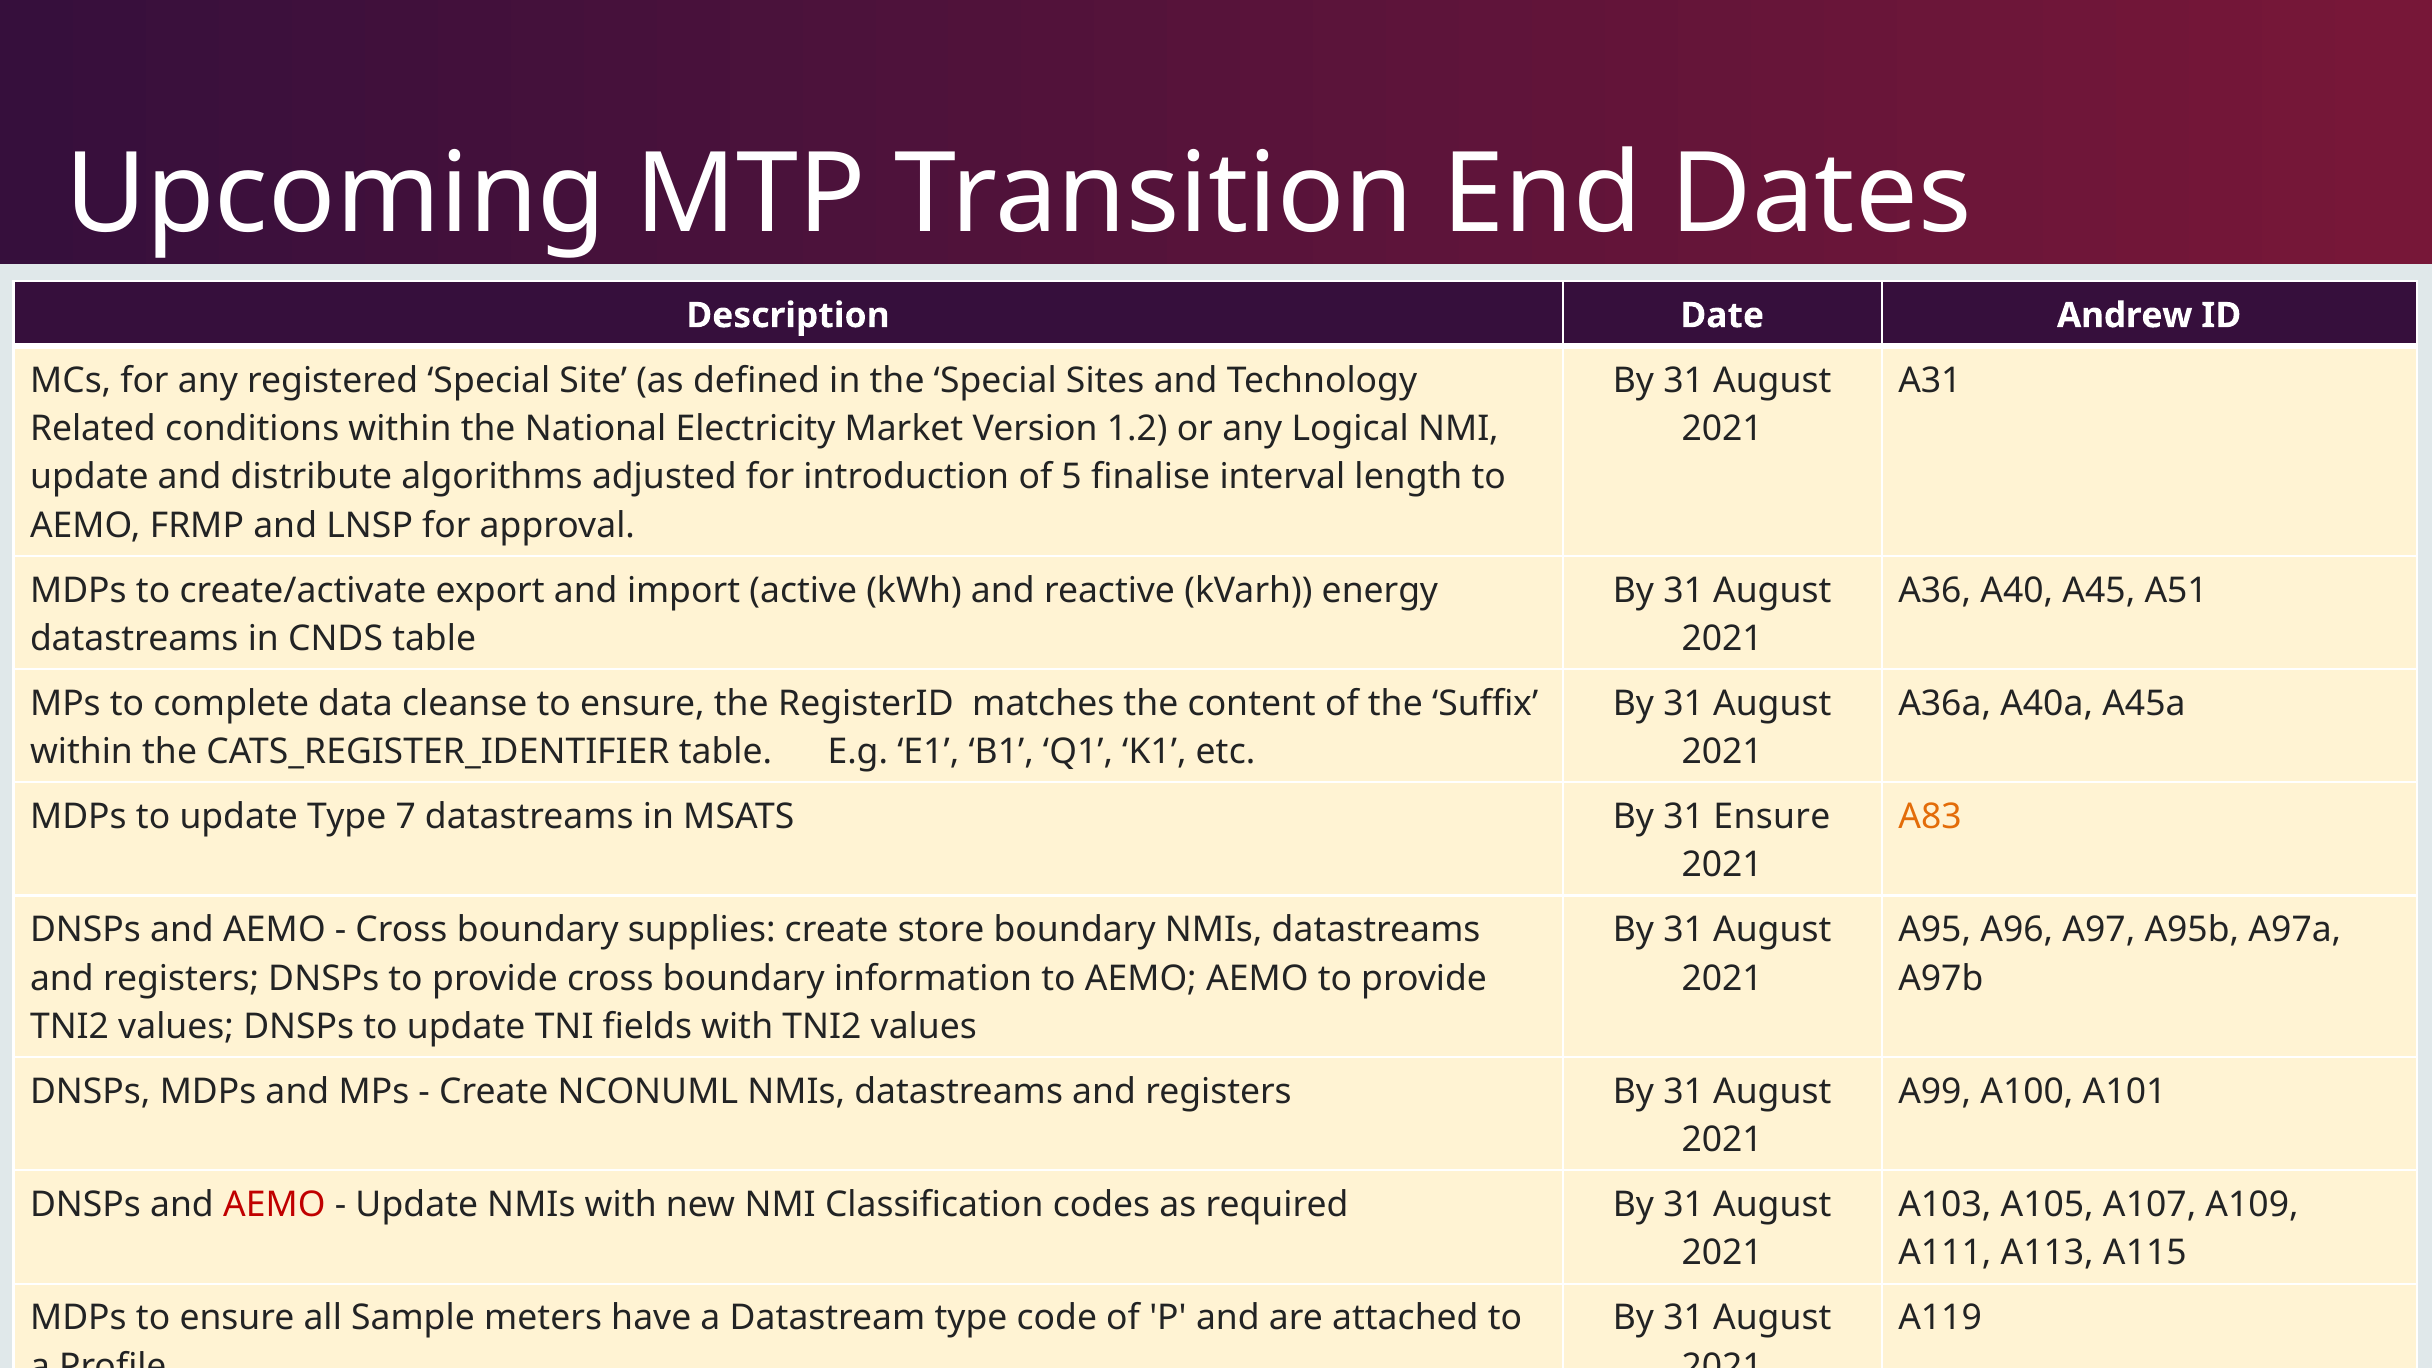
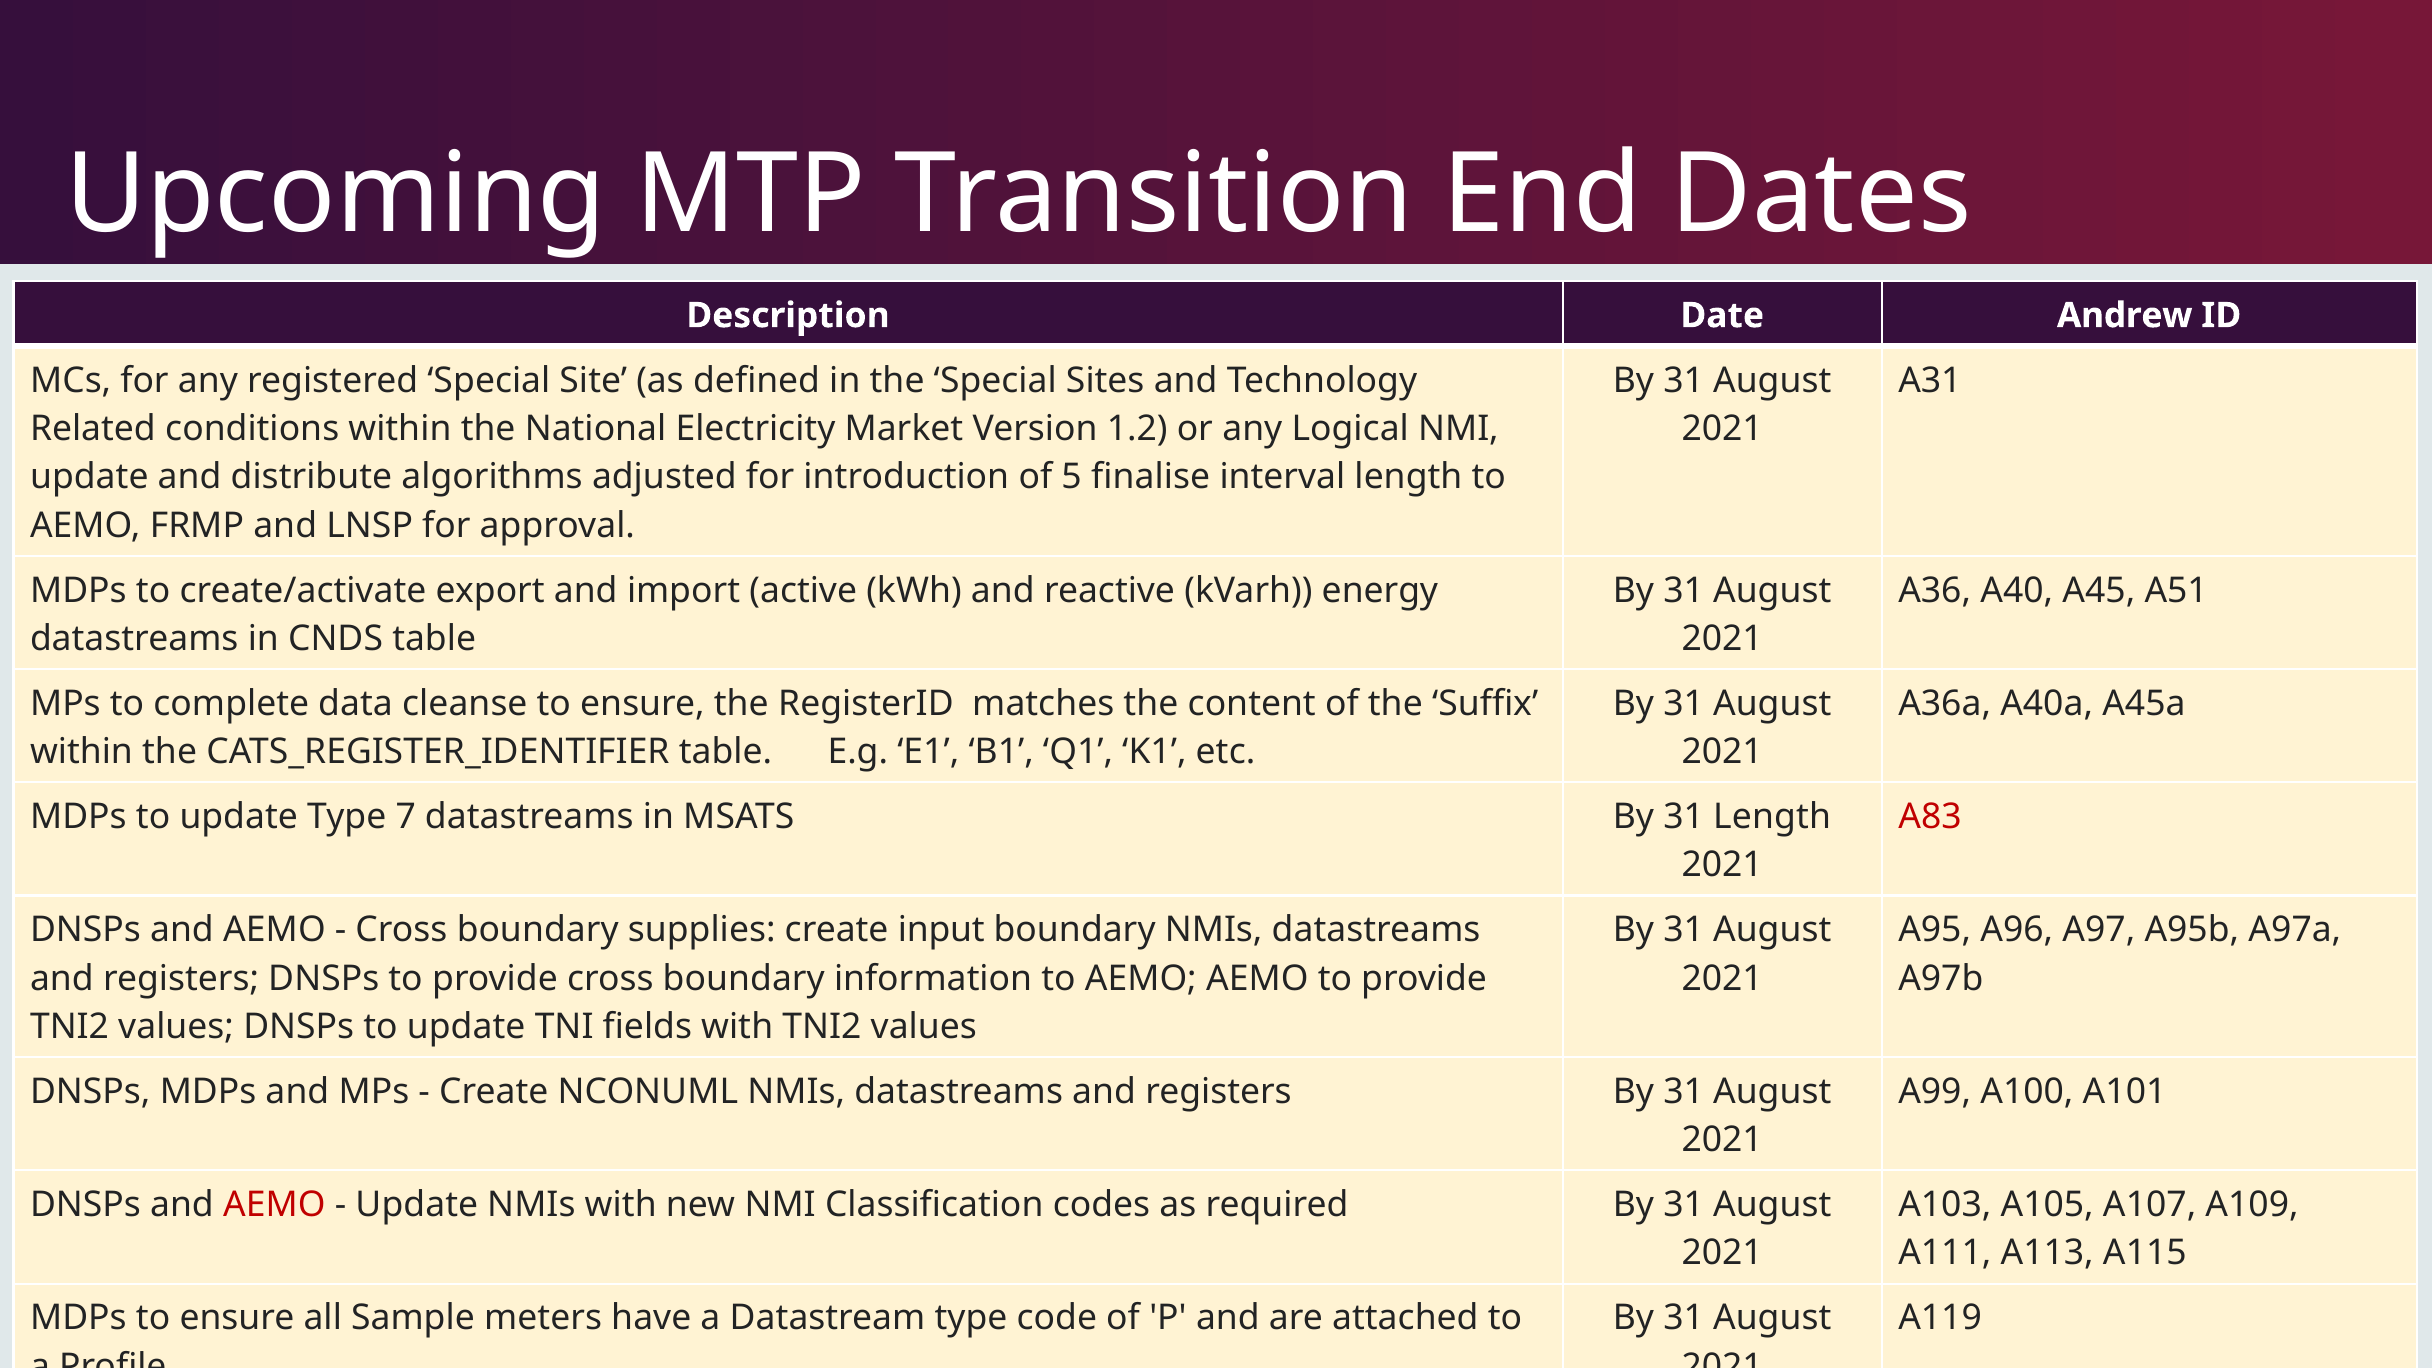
31 Ensure: Ensure -> Length
A83 colour: orange -> red
store: store -> input
